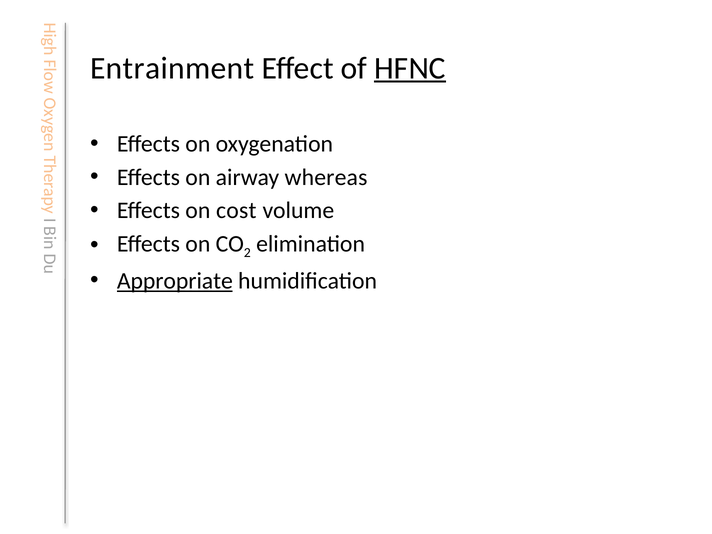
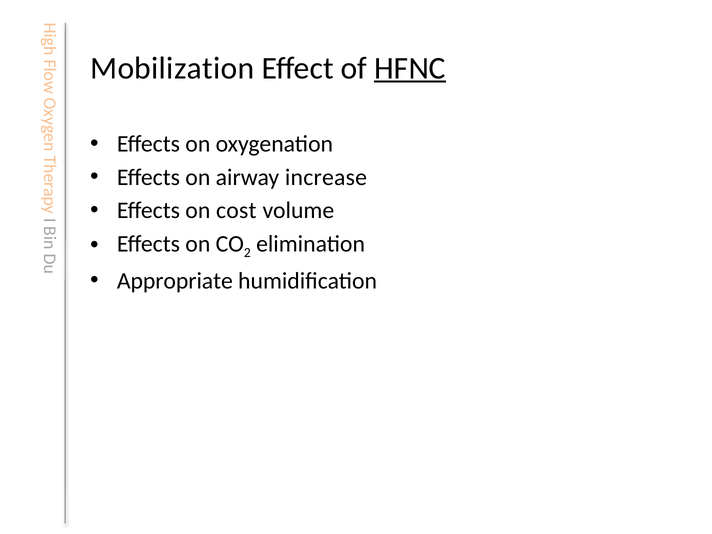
Entrainment: Entrainment -> Mobilization
whereas: whereas -> increase
Appropriate underline: present -> none
